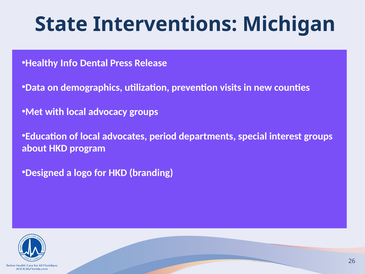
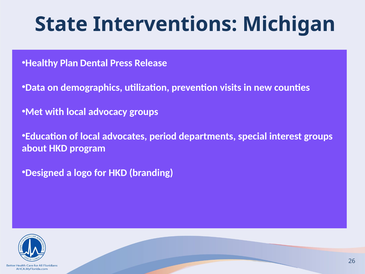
Info: Info -> Plan
